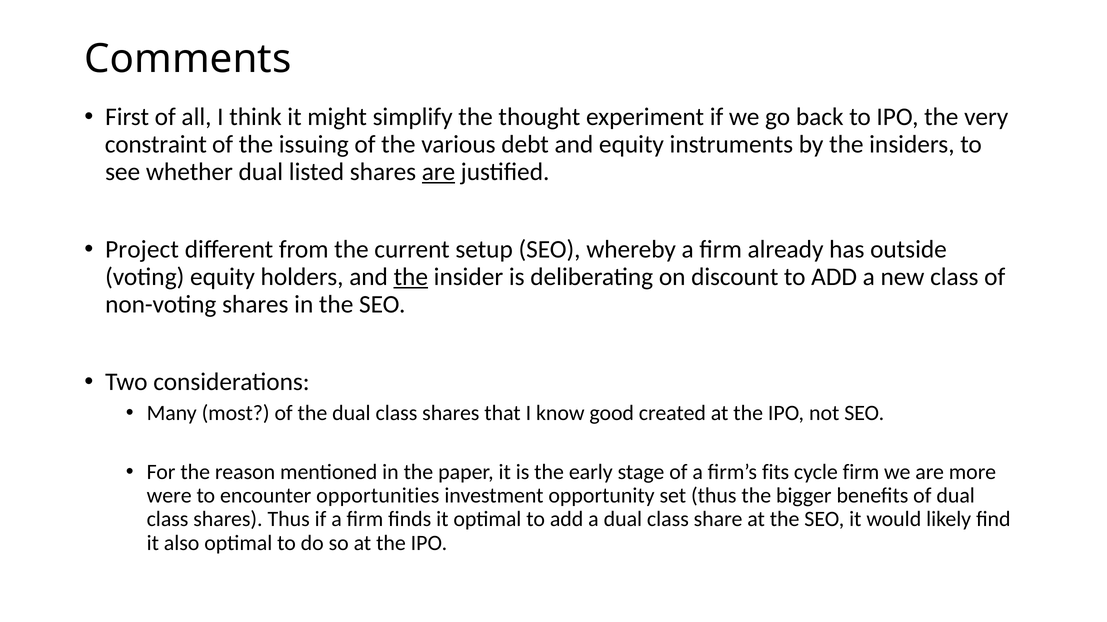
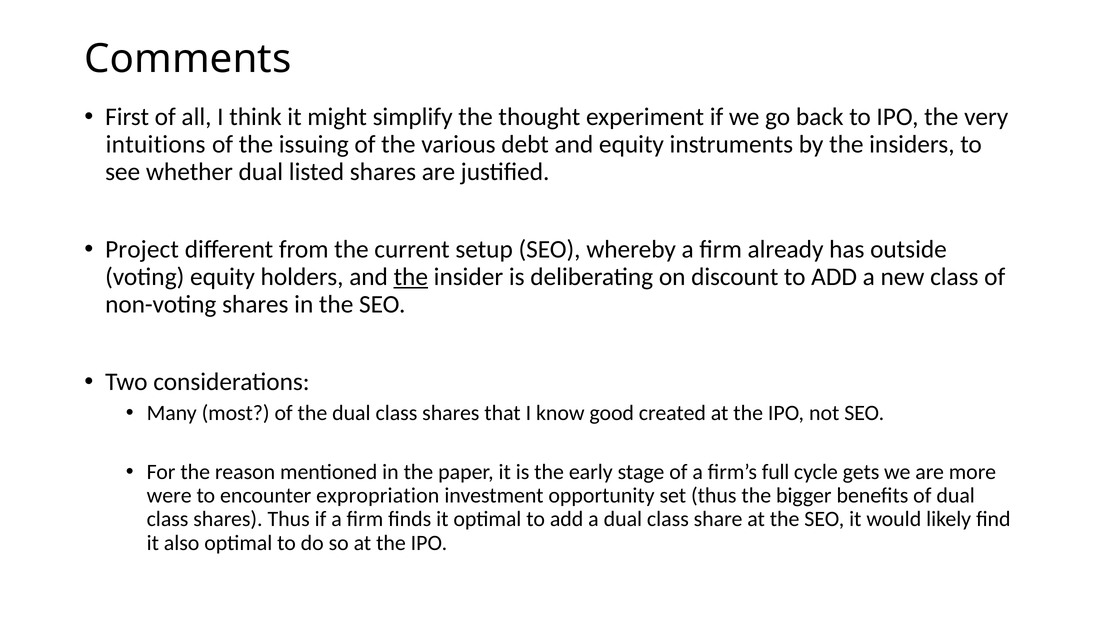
constraint: constraint -> intuitions
are at (439, 172) underline: present -> none
fits: fits -> full
cycle firm: firm -> gets
opportunities: opportunities -> expropriation
